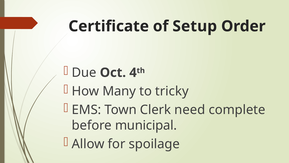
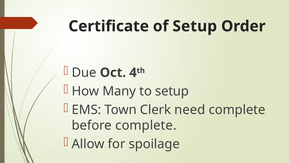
to tricky: tricky -> setup
before municipal: municipal -> complete
